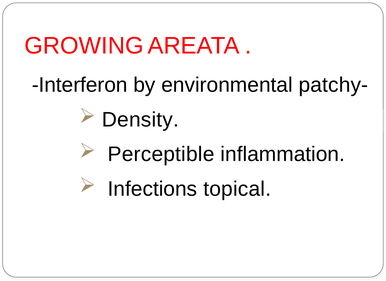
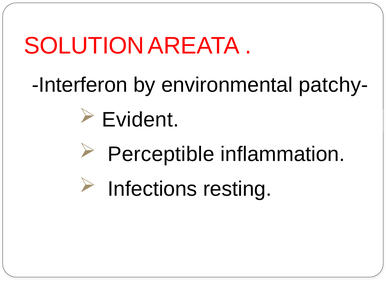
GROWING: GROWING -> SOLUTION
Density: Density -> Evident
topical: topical -> resting
